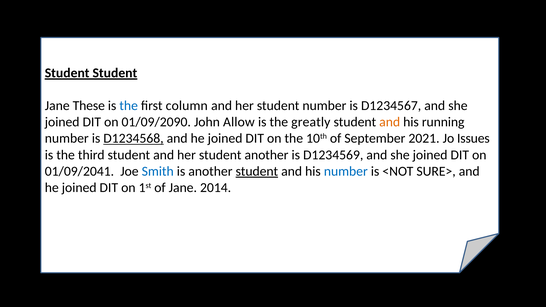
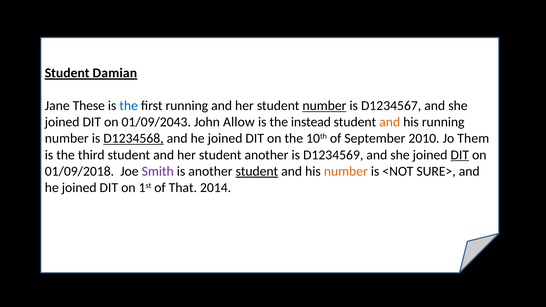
Student Student: Student -> Damian
first column: column -> running
number at (324, 106) underline: none -> present
01/09/2090: 01/09/2090 -> 01/09/2043
greatly: greatly -> instead
2021: 2021 -> 2010
Issues: Issues -> Them
DIT at (460, 155) underline: none -> present
01/09/2041: 01/09/2041 -> 01/09/2018
Smith colour: blue -> purple
number at (346, 171) colour: blue -> orange
of Jane: Jane -> That
